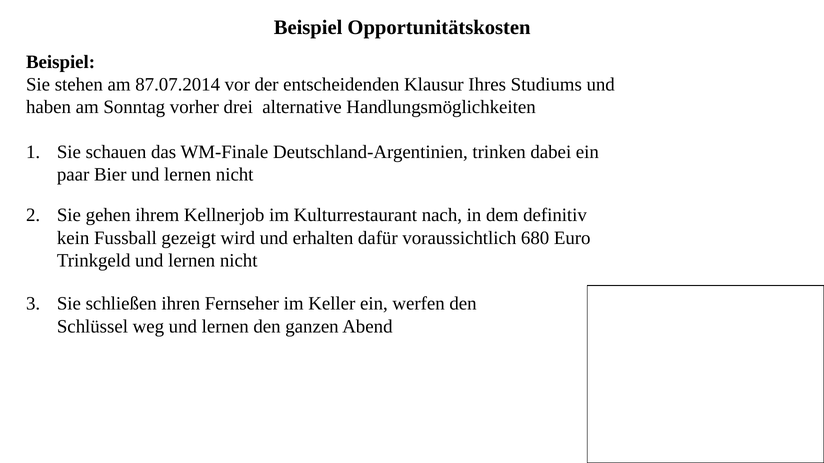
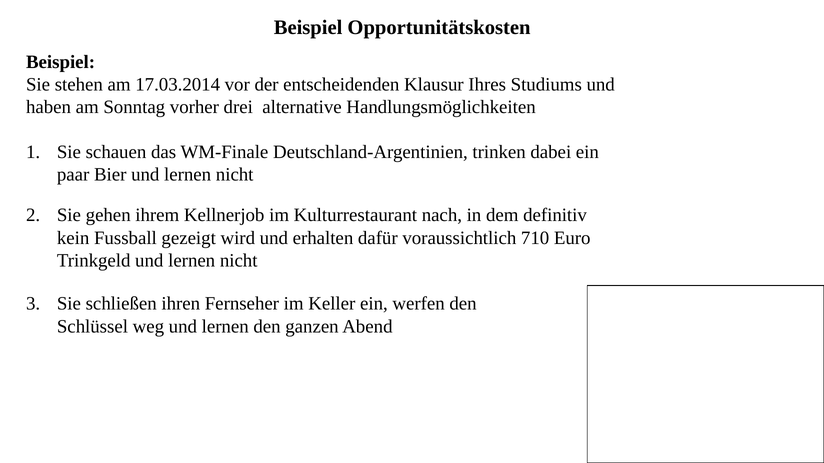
87.07.2014: 87.07.2014 -> 17.03.2014
680: 680 -> 710
